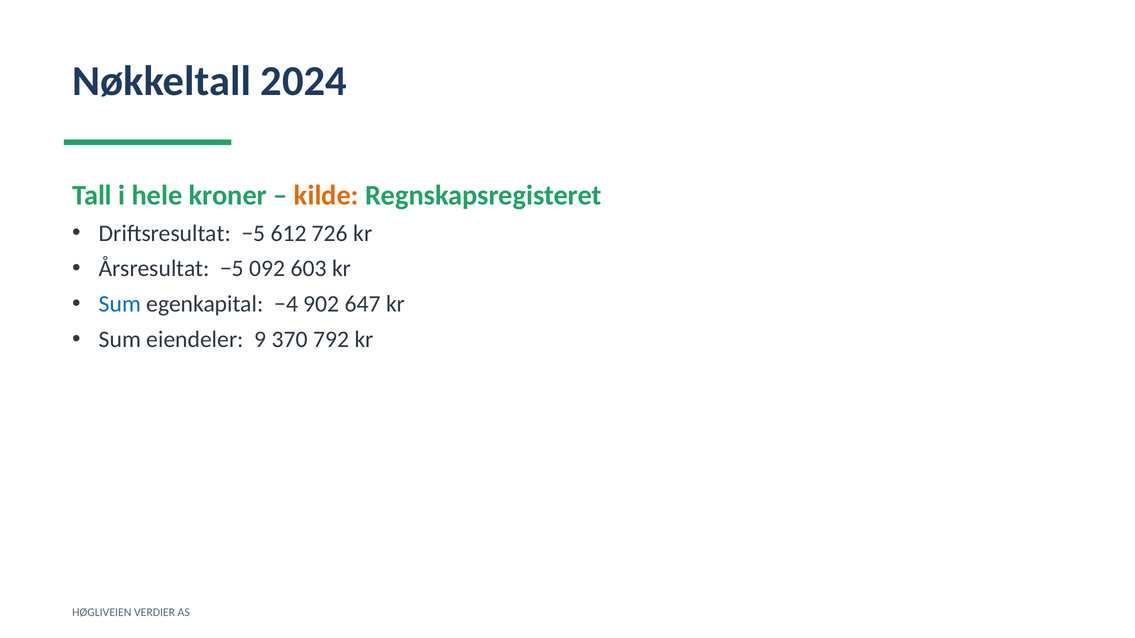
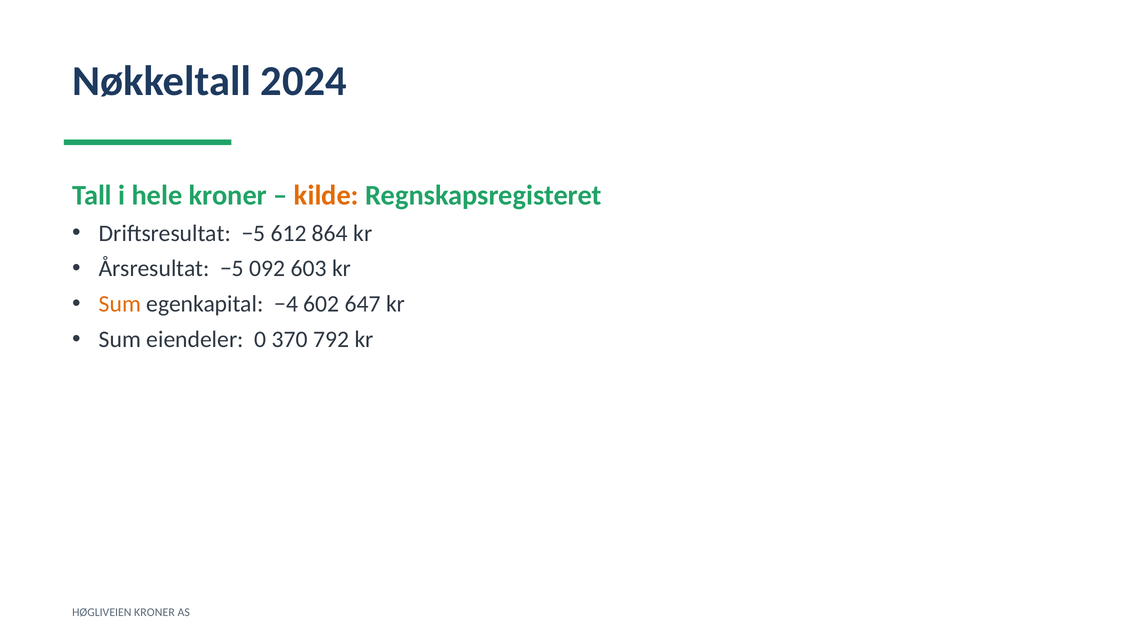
726: 726 -> 864
Sum at (120, 304) colour: blue -> orange
902: 902 -> 602
9: 9 -> 0
HØGLIVEIEN VERDIER: VERDIER -> KRONER
